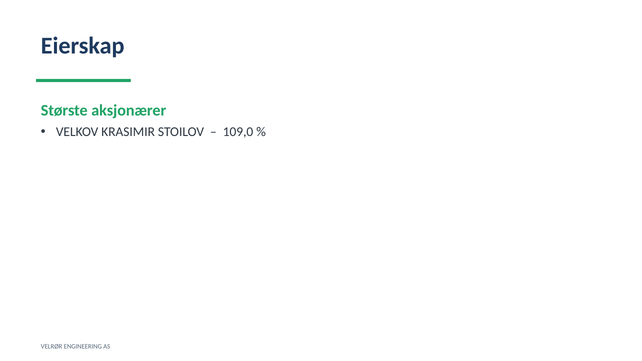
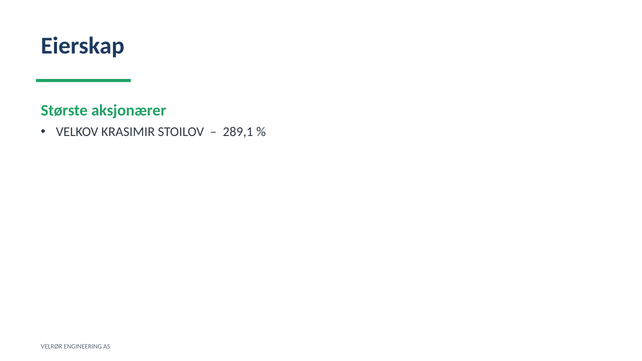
109,0: 109,0 -> 289,1
